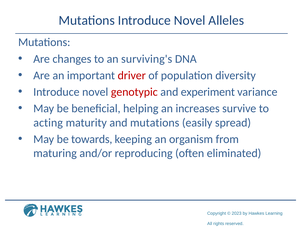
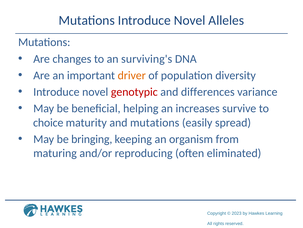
driver colour: red -> orange
experiment: experiment -> differences
acting: acting -> choice
towards: towards -> bringing
